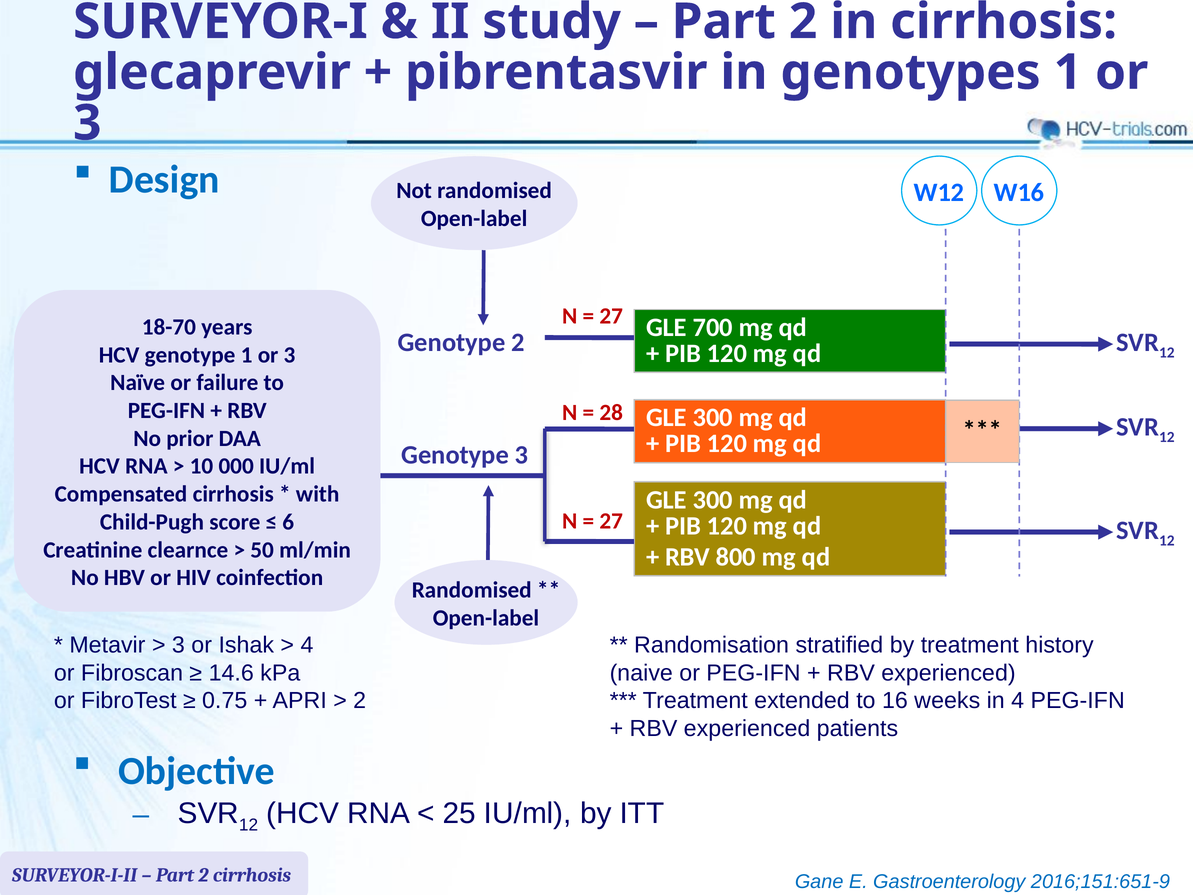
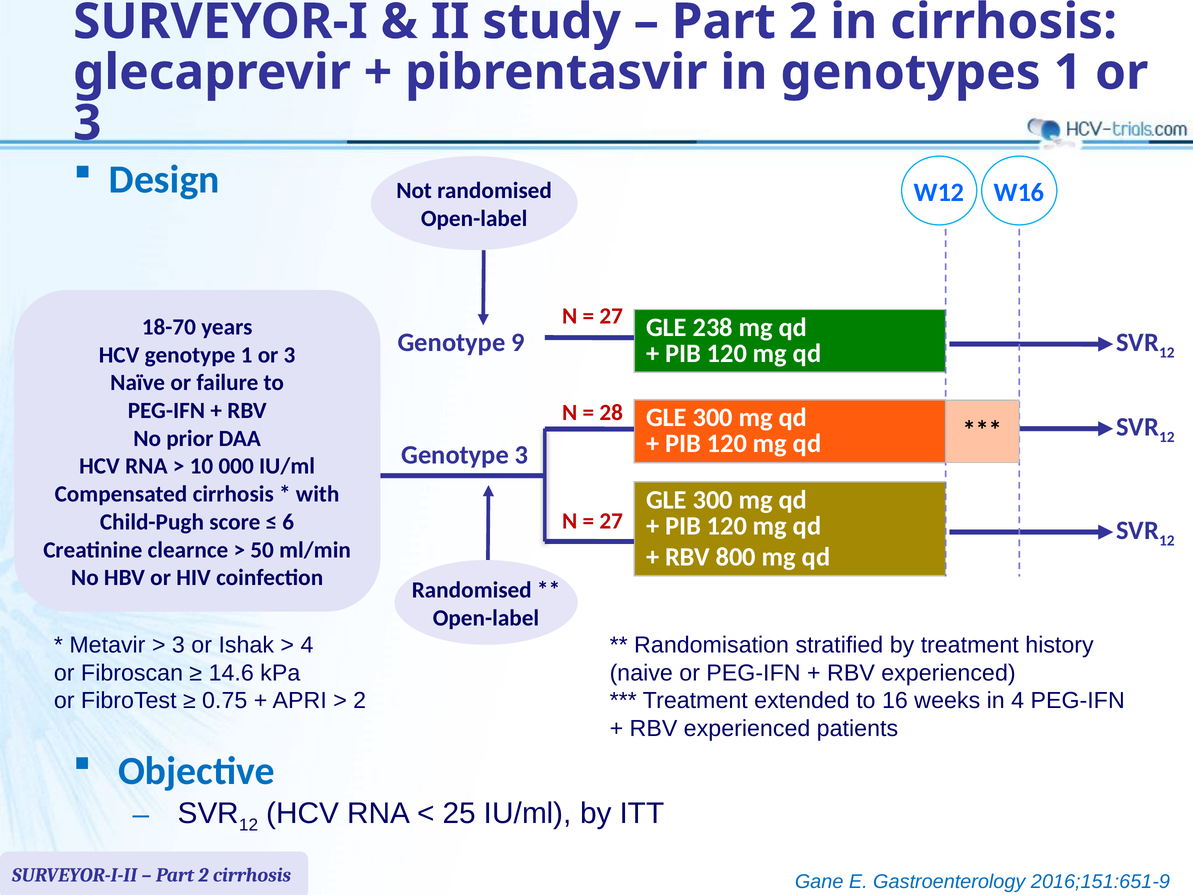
700: 700 -> 238
Genotype 2: 2 -> 9
